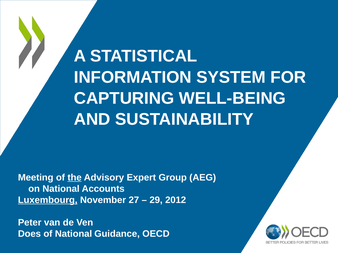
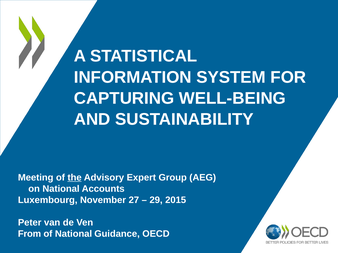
Luxembourg underline: present -> none
2012: 2012 -> 2015
Does: Does -> From
